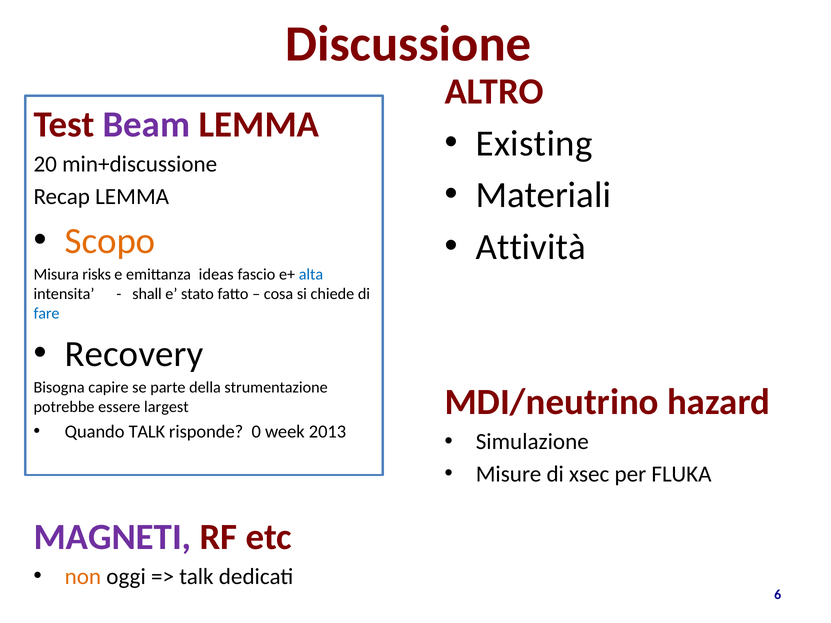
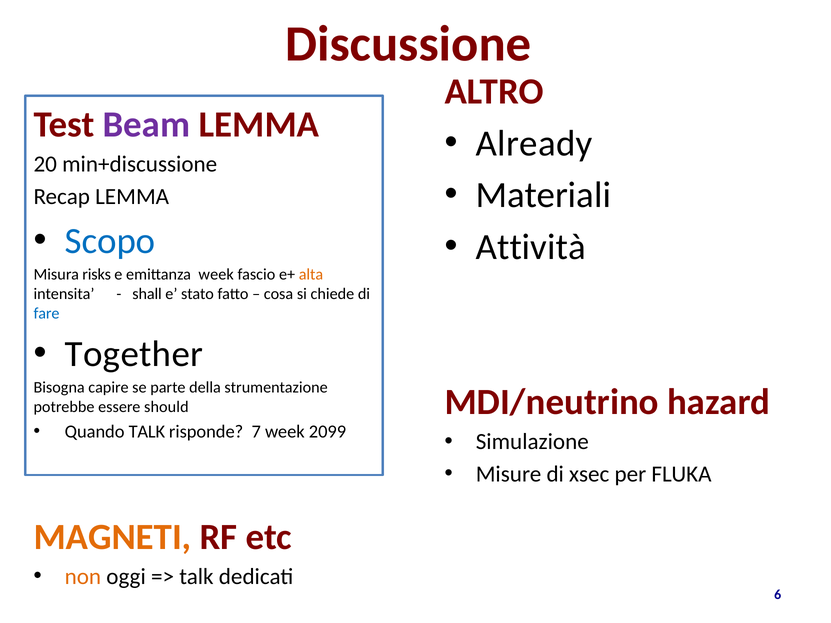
Existing: Existing -> Already
Scopo colour: orange -> blue
ideas at (216, 275): ideas -> week
alta colour: blue -> orange
Recovery: Recovery -> Together
largest: largest -> should
0: 0 -> 7
2013: 2013 -> 2099
MAGNETI colour: purple -> orange
